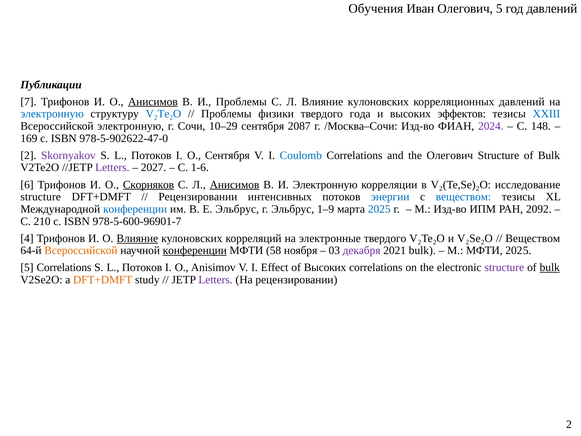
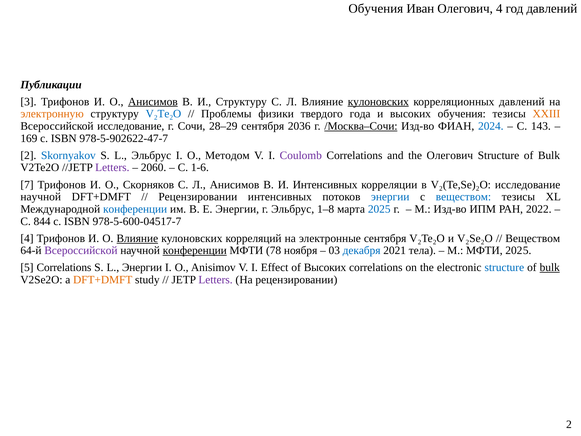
Олегович 5: 5 -> 4
7: 7 -> 3
И Проблемы: Проблемы -> Структуру
кулоновских at (378, 102) underline: none -> present
электронную at (52, 114) colour: blue -> orange
высоких эффектов: эффектов -> обучения
XXIII colour: blue -> orange
Всероссийской электронную: электронную -> исследование
10–29: 10–29 -> 28–29
2087: 2087 -> 2036
/Москва–Сочи underline: none -> present
2024 colour: purple -> blue
148: 148 -> 143
978-5-902622-47-0: 978-5-902622-47-0 -> 978-5-902622-47-7
Skornyakov colour: purple -> blue
Потоков at (151, 155): Потоков -> Эльбрус
O Сентября: Сентября -> Методом
Coulomb colour: blue -> purple
2027: 2027 -> 2060
6: 6 -> 7
Скорняков underline: present -> none
Анисимов at (235, 185) underline: present -> none
И Электронную: Электронную -> Интенсивных
structure at (41, 197): structure -> научной
Е Эльбрус: Эльбрус -> Энергии
1–9: 1–9 -> 1–8
2092: 2092 -> 2022
210: 210 -> 844
978-5-600-96901-7: 978-5-600-96901-7 -> 978-5-600-04517-7
электронные твердого: твердого -> сентября
Всероссийской at (81, 250) colour: orange -> purple
58: 58 -> 78
декабря colour: purple -> blue
2021 bulk: bulk -> тела
Потоков at (142, 267): Потоков -> Энергии
structure at (504, 267) colour: purple -> blue
